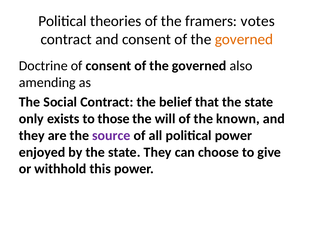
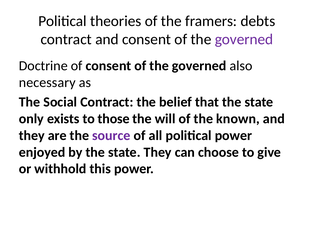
votes: votes -> debts
governed at (244, 40) colour: orange -> purple
amending: amending -> necessary
